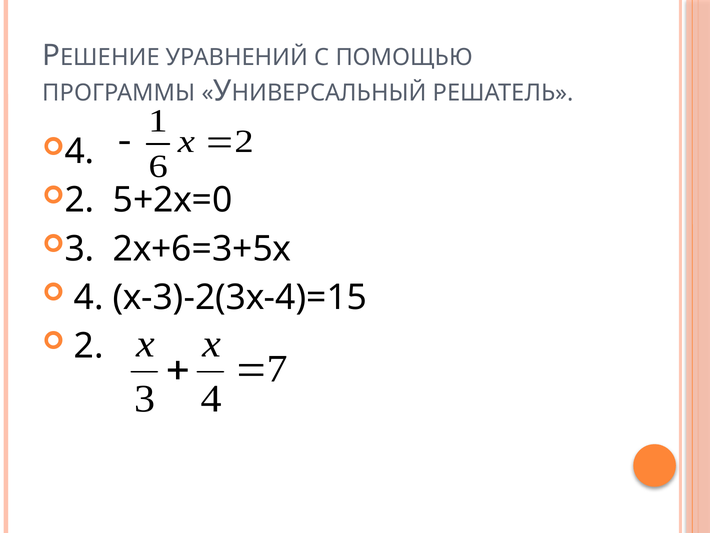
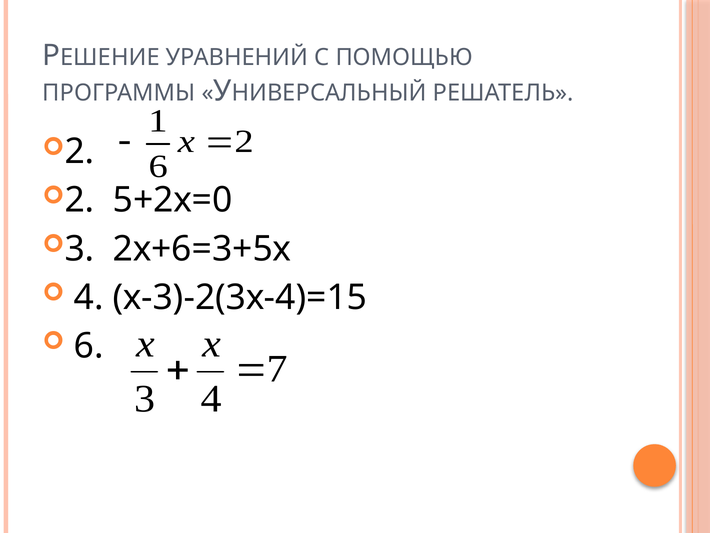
4 at (79, 152): 4 -> 2
2 at (89, 346): 2 -> 6
